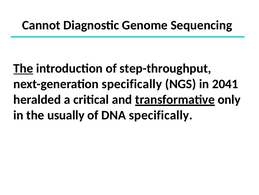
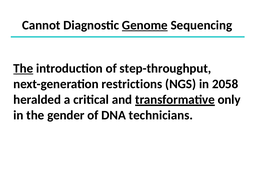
Genome underline: none -> present
next-generation specifically: specifically -> restrictions
2041: 2041 -> 2058
usually: usually -> gender
DNA specifically: specifically -> technicians
